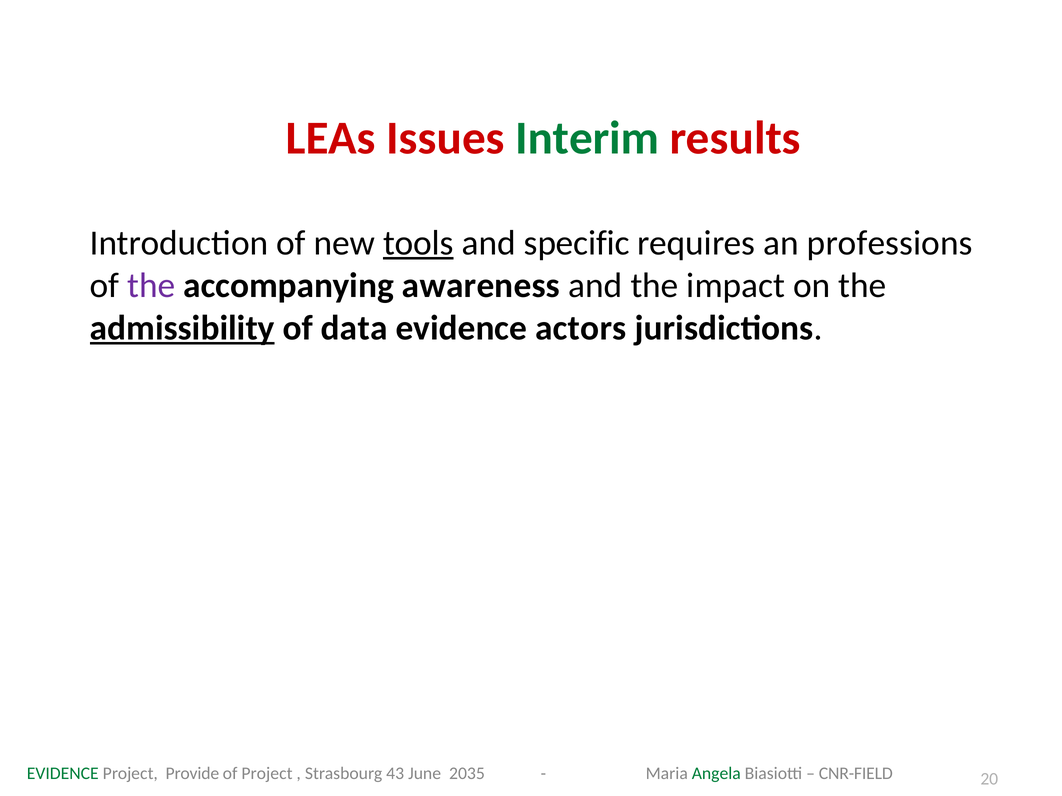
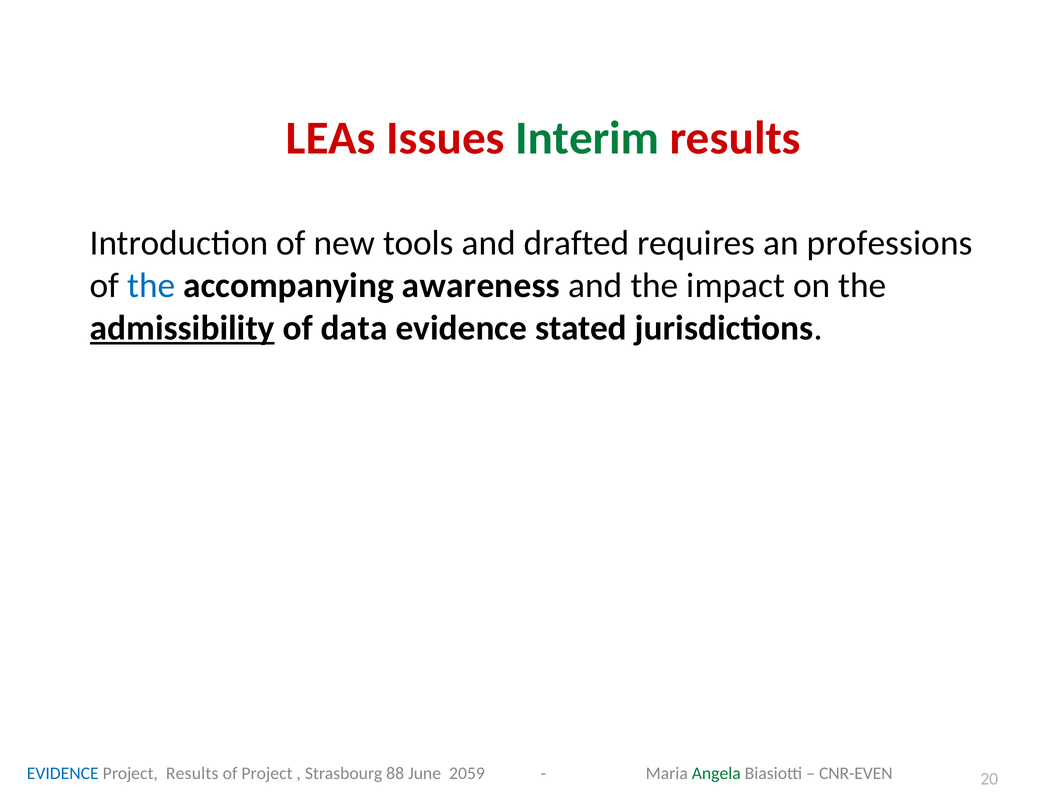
tools underline: present -> none
specific: specific -> drafted
the at (151, 286) colour: purple -> blue
actors: actors -> stated
EVIDENCE at (63, 774) colour: green -> blue
Project Provide: Provide -> Results
43: 43 -> 88
2035: 2035 -> 2059
CNR-FIELD: CNR-FIELD -> CNR-EVEN
